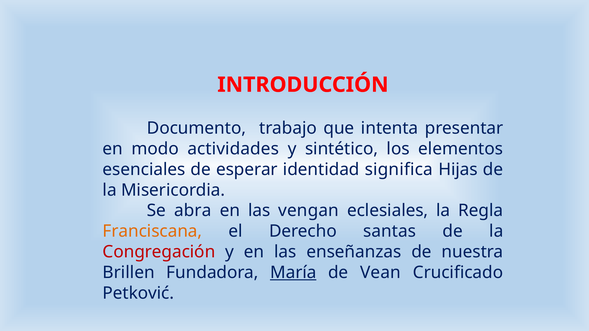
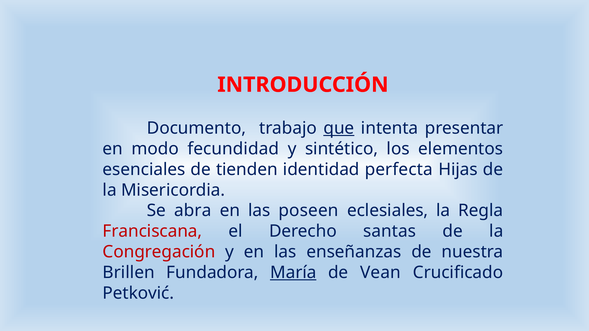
que underline: none -> present
actividades: actividades -> fecundidad
esperar: esperar -> tienden
significa: significa -> perfecta
vengan: vengan -> poseen
Franciscana colour: orange -> red
